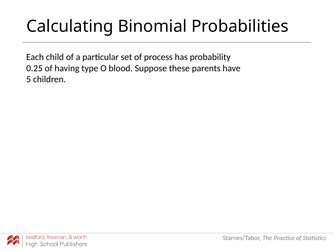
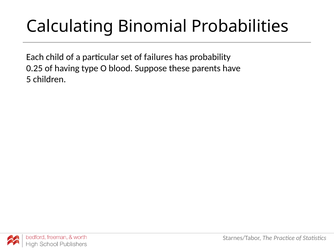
process: process -> failures
